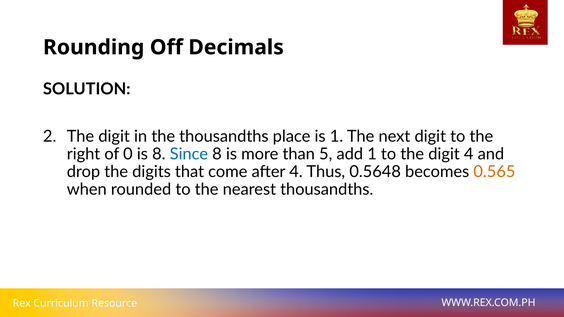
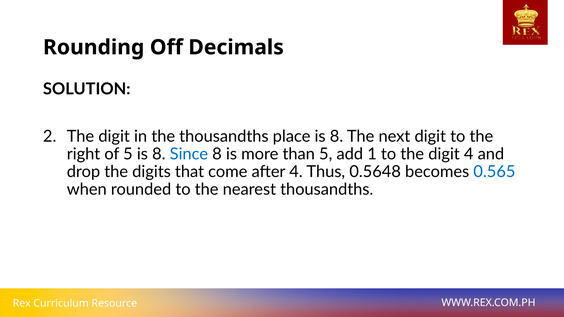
place is 1: 1 -> 8
of 0: 0 -> 5
0.565 colour: orange -> blue
